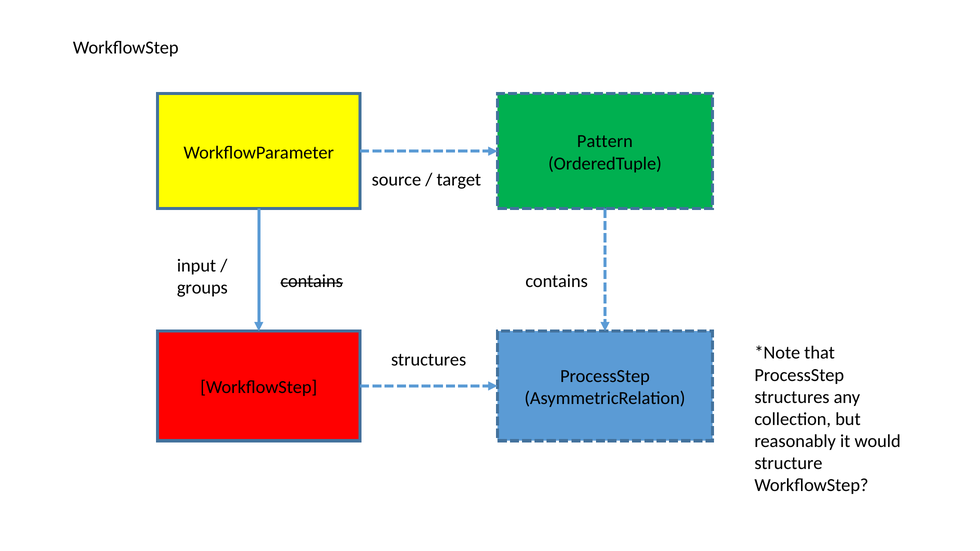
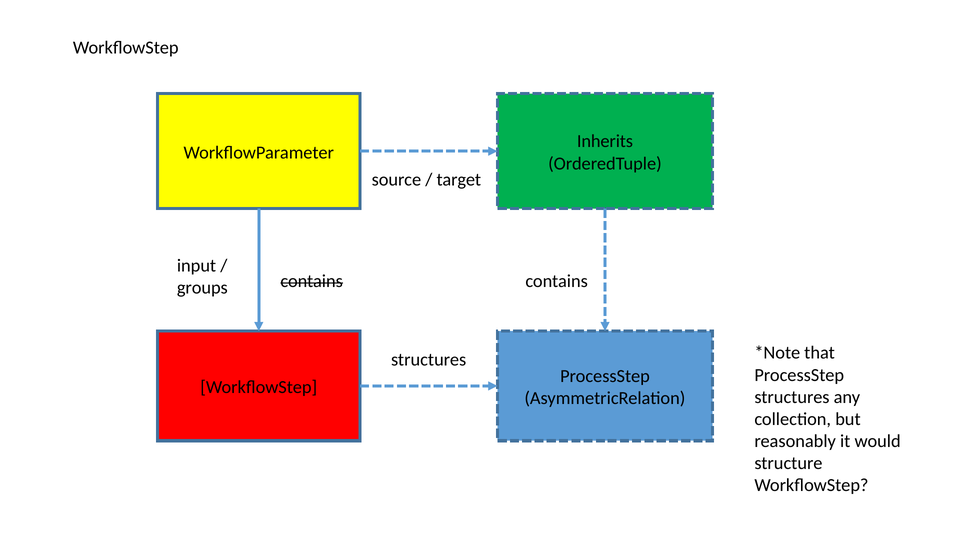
Pattern: Pattern -> Inherits
